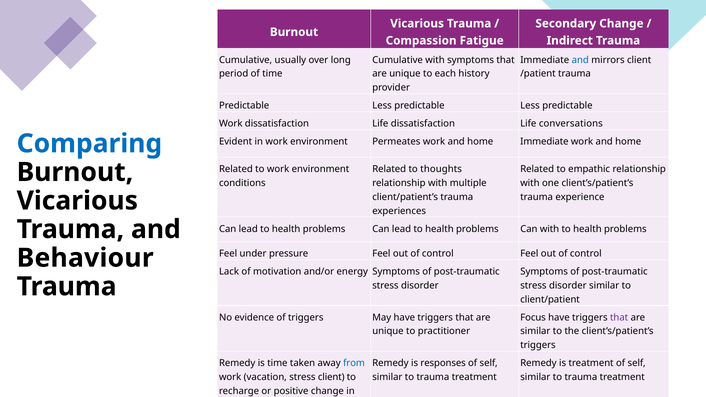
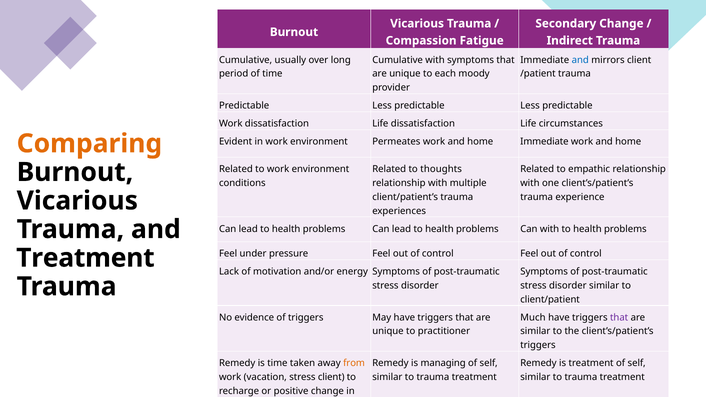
history: history -> moody
conversations: conversations -> circumstances
Comparing colour: blue -> orange
Behaviour at (85, 258): Behaviour -> Treatment
Focus: Focus -> Much
from colour: blue -> orange
responses: responses -> managing
